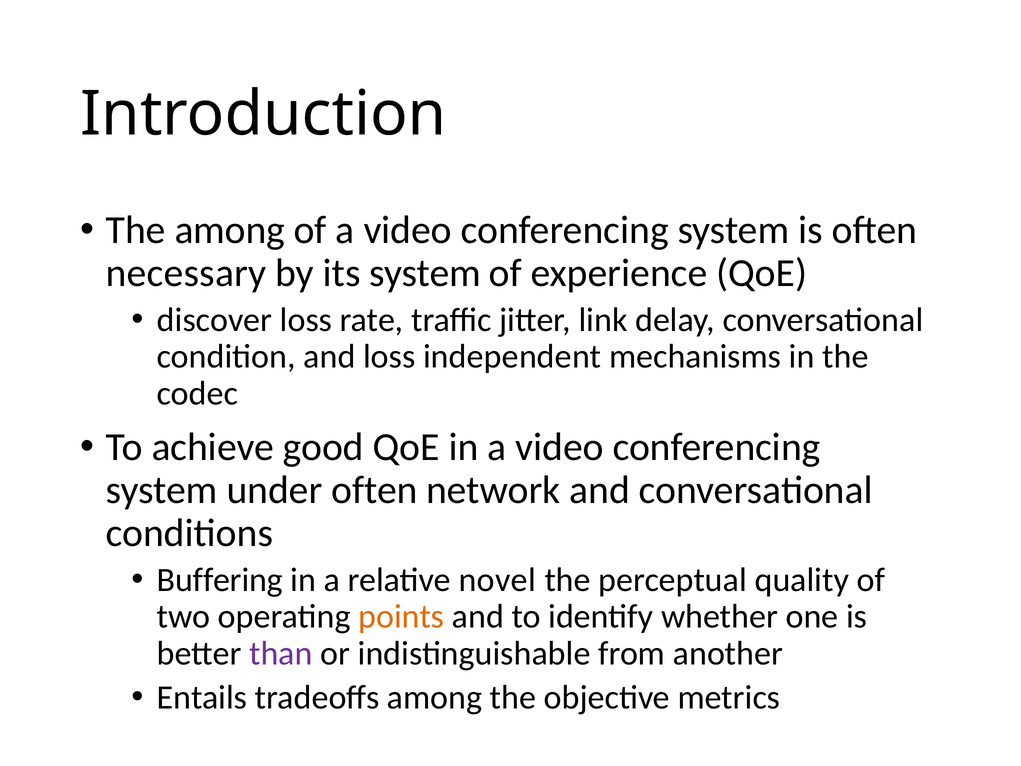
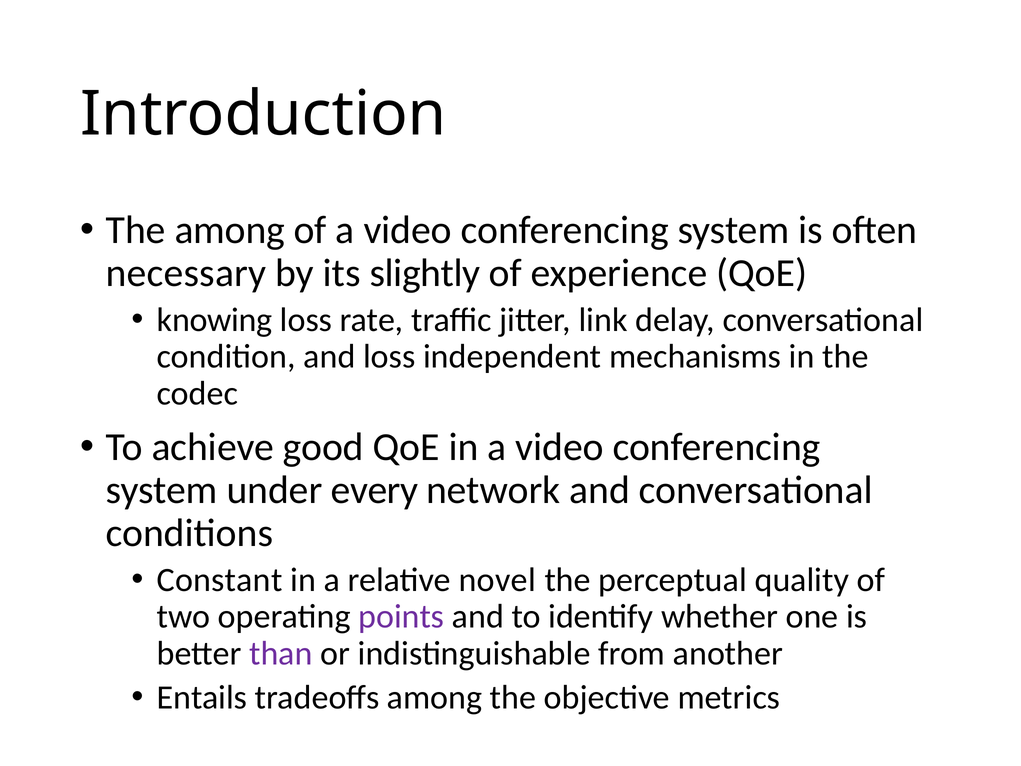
its system: system -> slightly
discover: discover -> knowing
under often: often -> every
Buffering: Buffering -> Constant
points colour: orange -> purple
